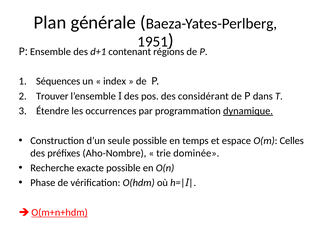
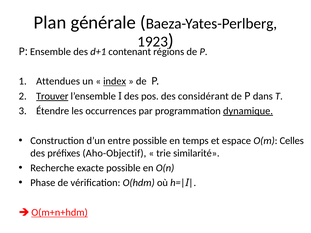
1951: 1951 -> 1923
Séquences: Séquences -> Attendues
index underline: none -> present
Trouver underline: none -> present
seule: seule -> entre
Aho-Nombre: Aho-Nombre -> Aho-Objectif
dominée: dominée -> similarité
